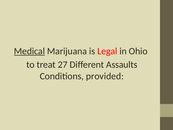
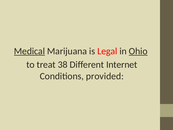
Ohio underline: none -> present
27: 27 -> 38
Assaults: Assaults -> Internet
